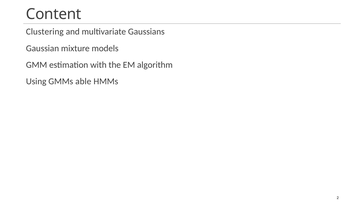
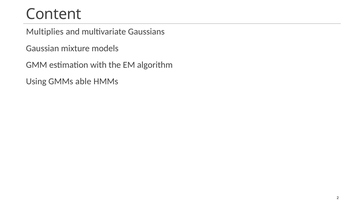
Clustering: Clustering -> Multiplies
